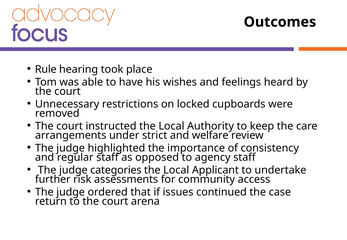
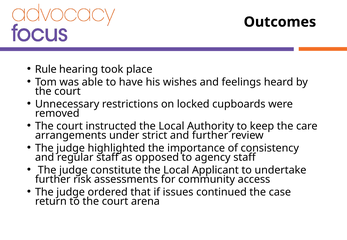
and welfare: welfare -> further
categories: categories -> constitute
